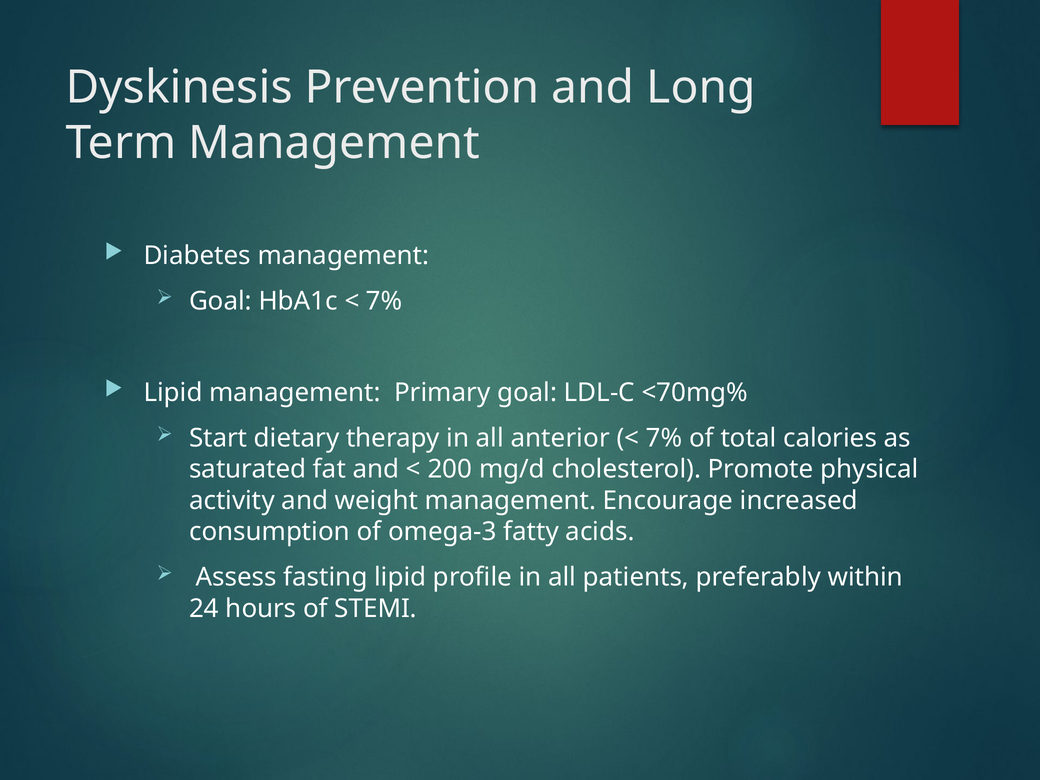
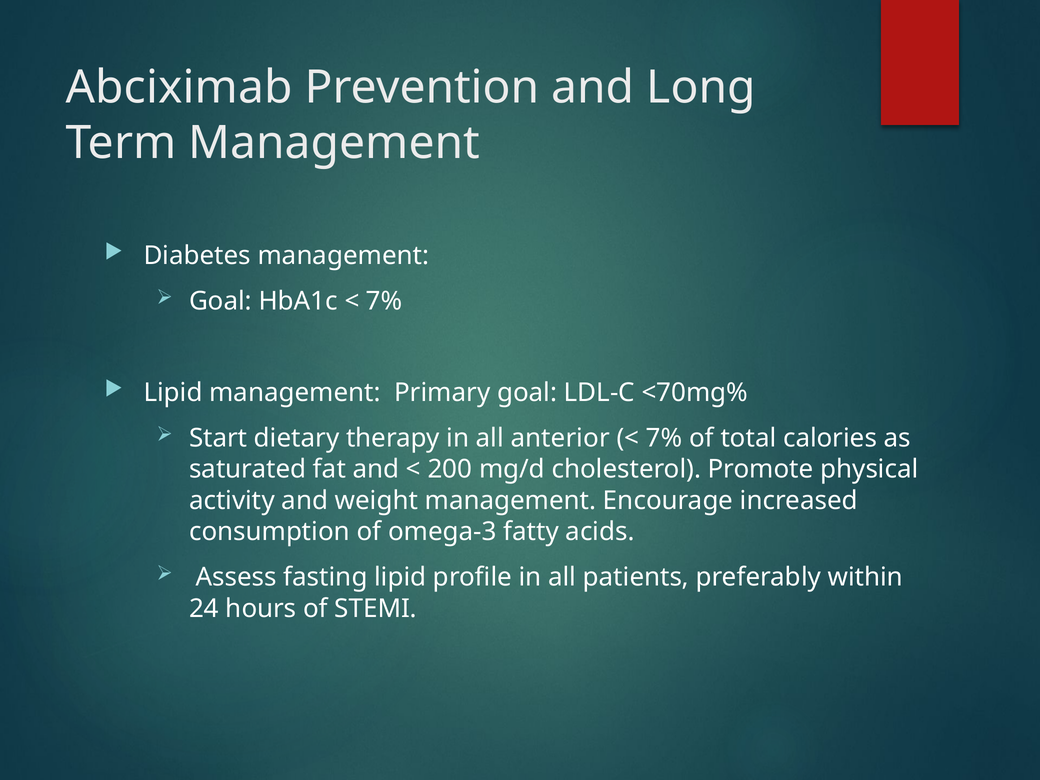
Dyskinesis: Dyskinesis -> Abciximab
